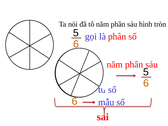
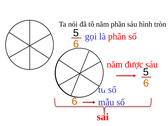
năm phân: phân -> được
